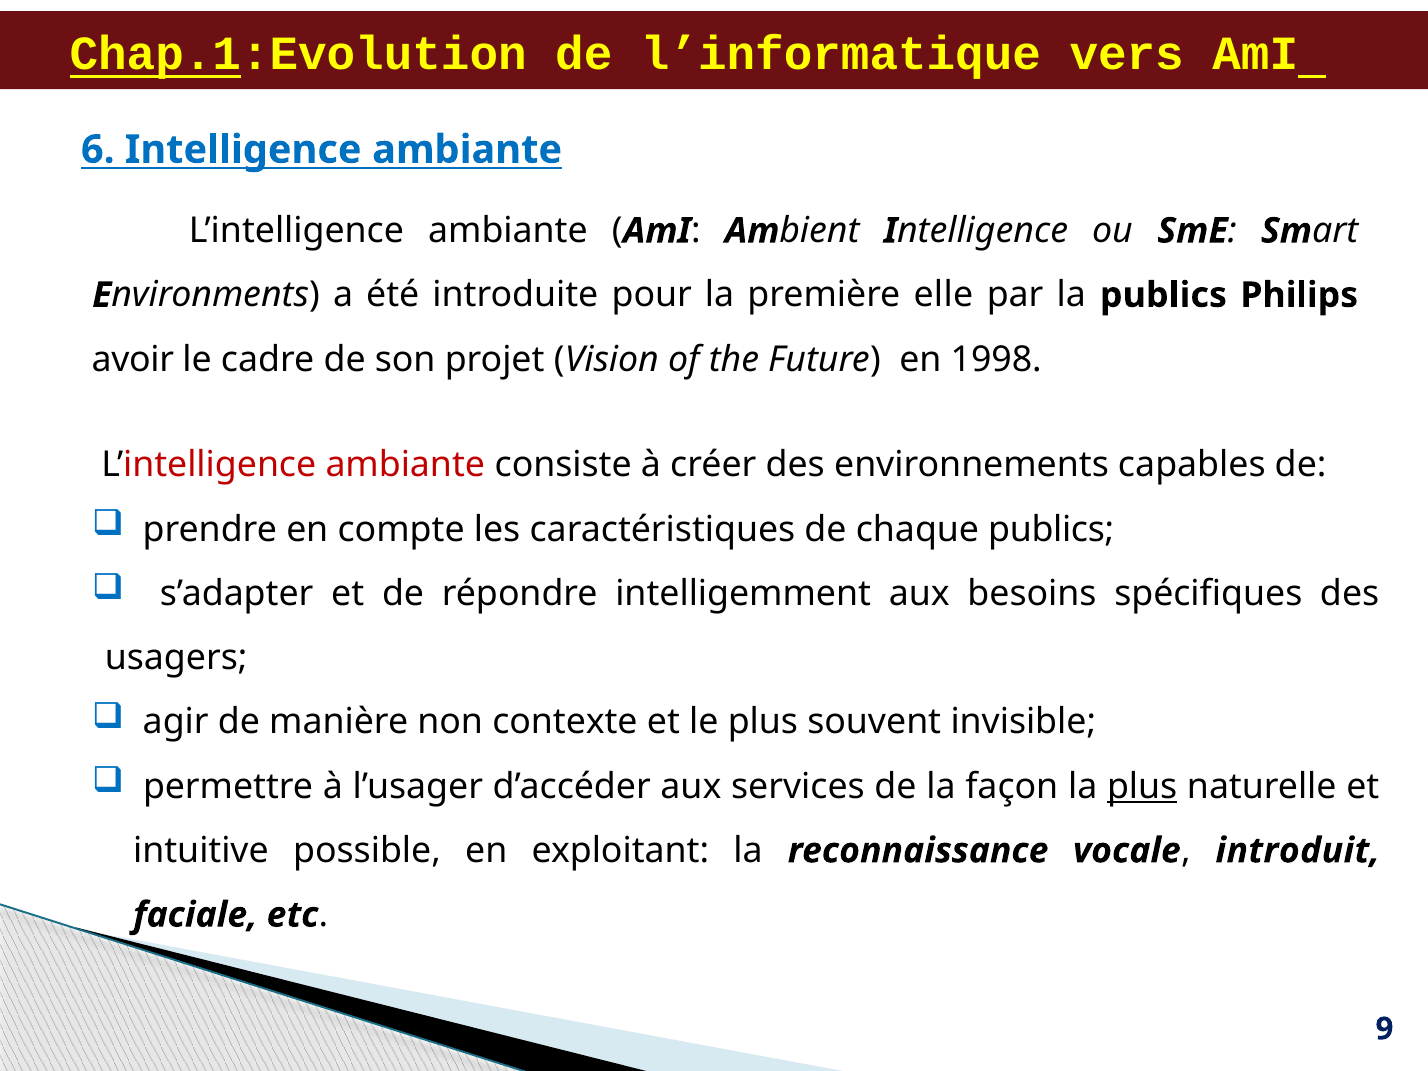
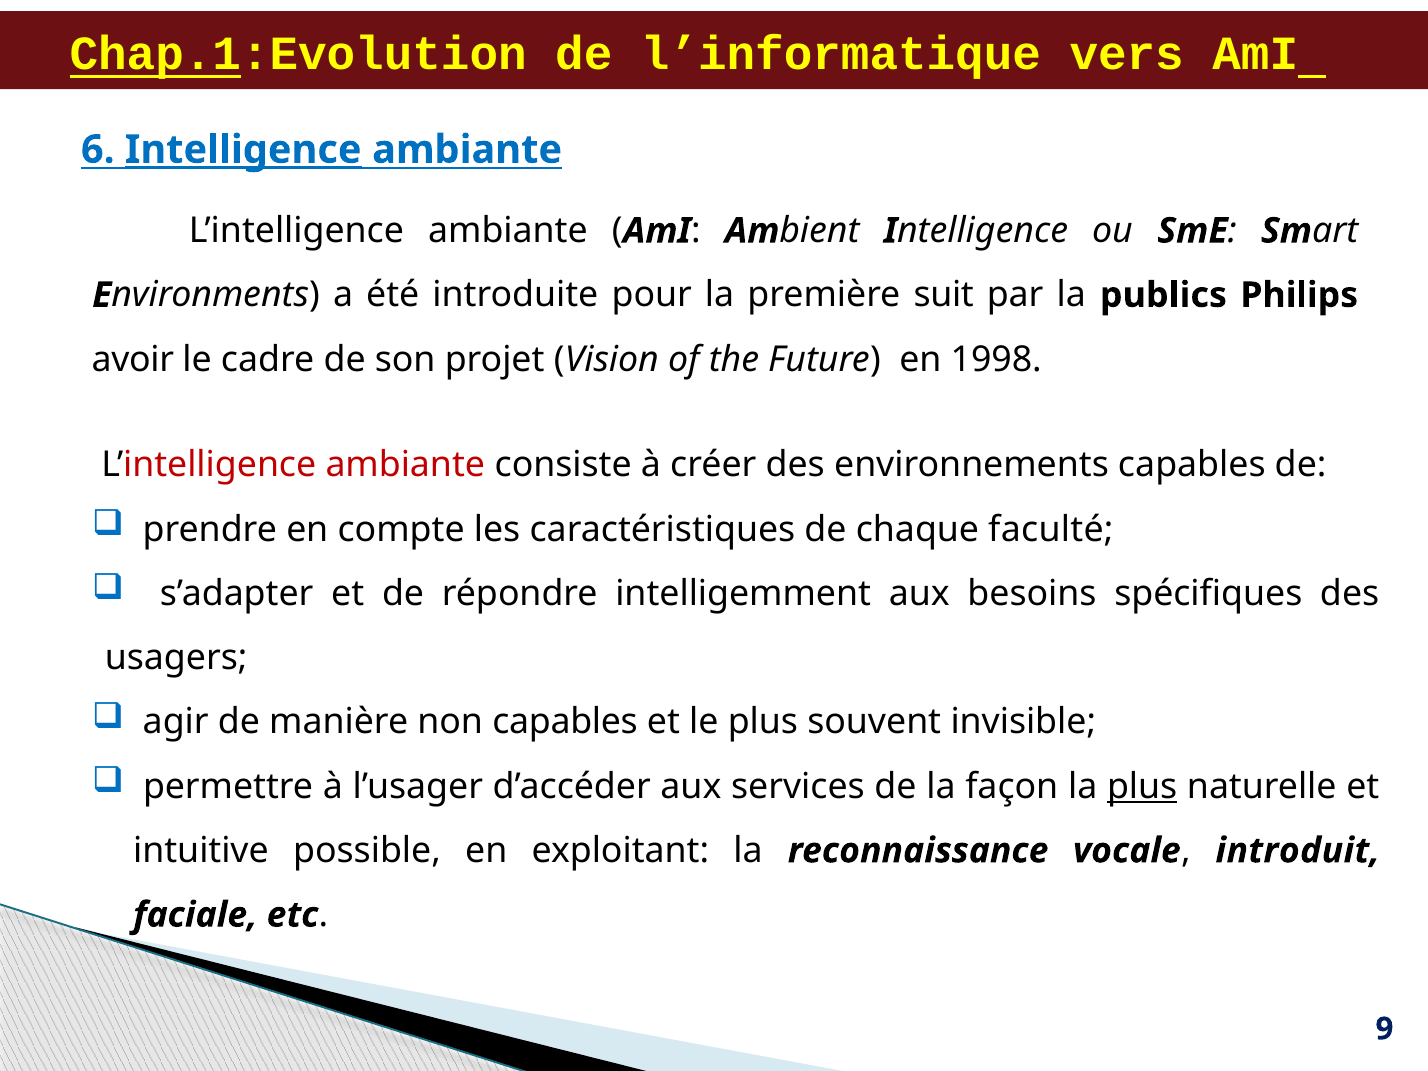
Intelligence underline: none -> present
elle: elle -> suit
chaque publics: publics -> faculté
non contexte: contexte -> capables
